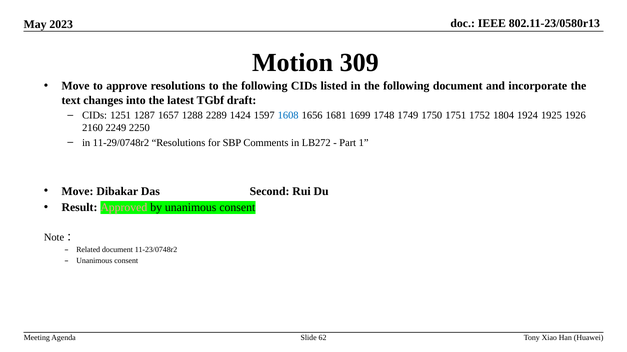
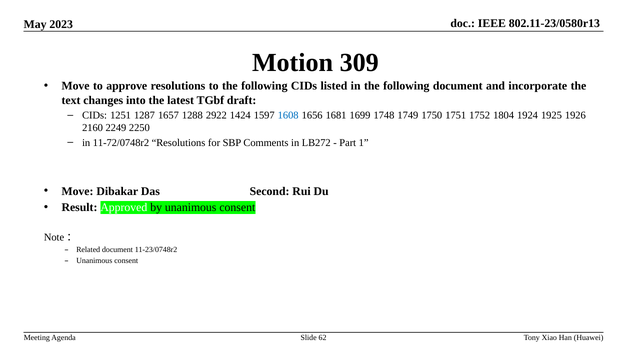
2289: 2289 -> 2922
11-29/0748r2: 11-29/0748r2 -> 11-72/0748r2
Approved colour: pink -> white
